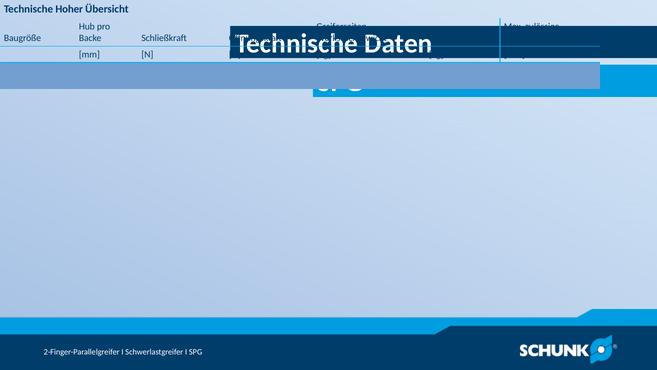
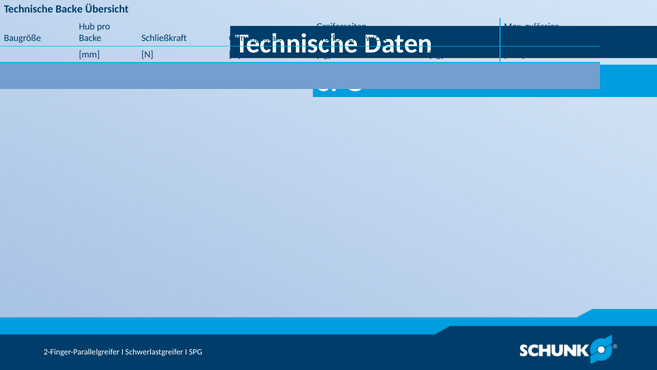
Technische Hoher: Hoher -> Backe
